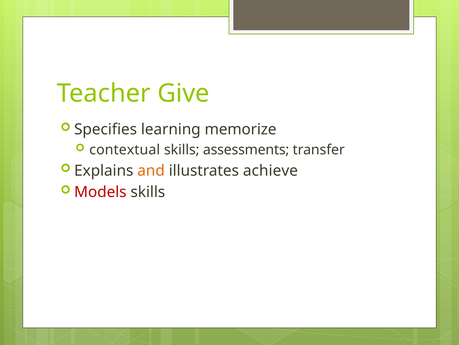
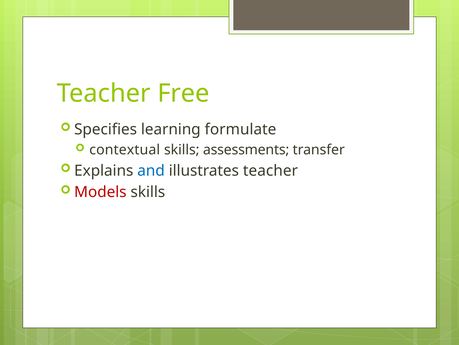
Give: Give -> Free
memorize: memorize -> formulate
and colour: orange -> blue
illustrates achieve: achieve -> teacher
